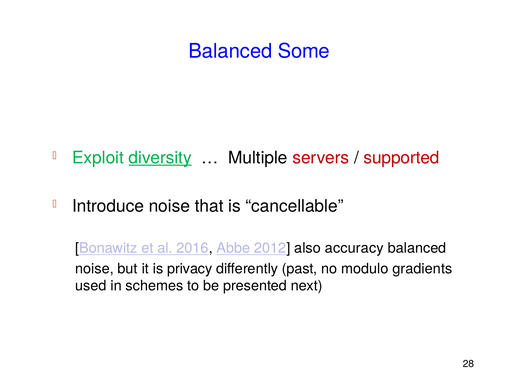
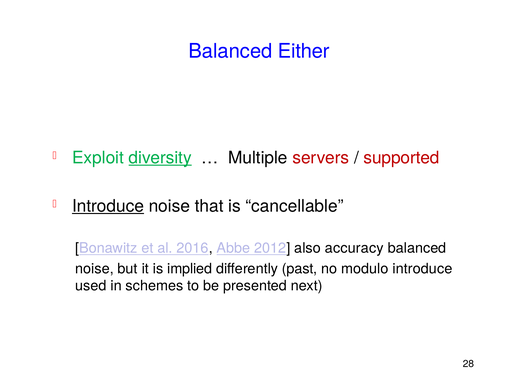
Some: Some -> Either
Introduce at (108, 206) underline: none -> present
privacy: privacy -> implied
modulo gradients: gradients -> introduce
